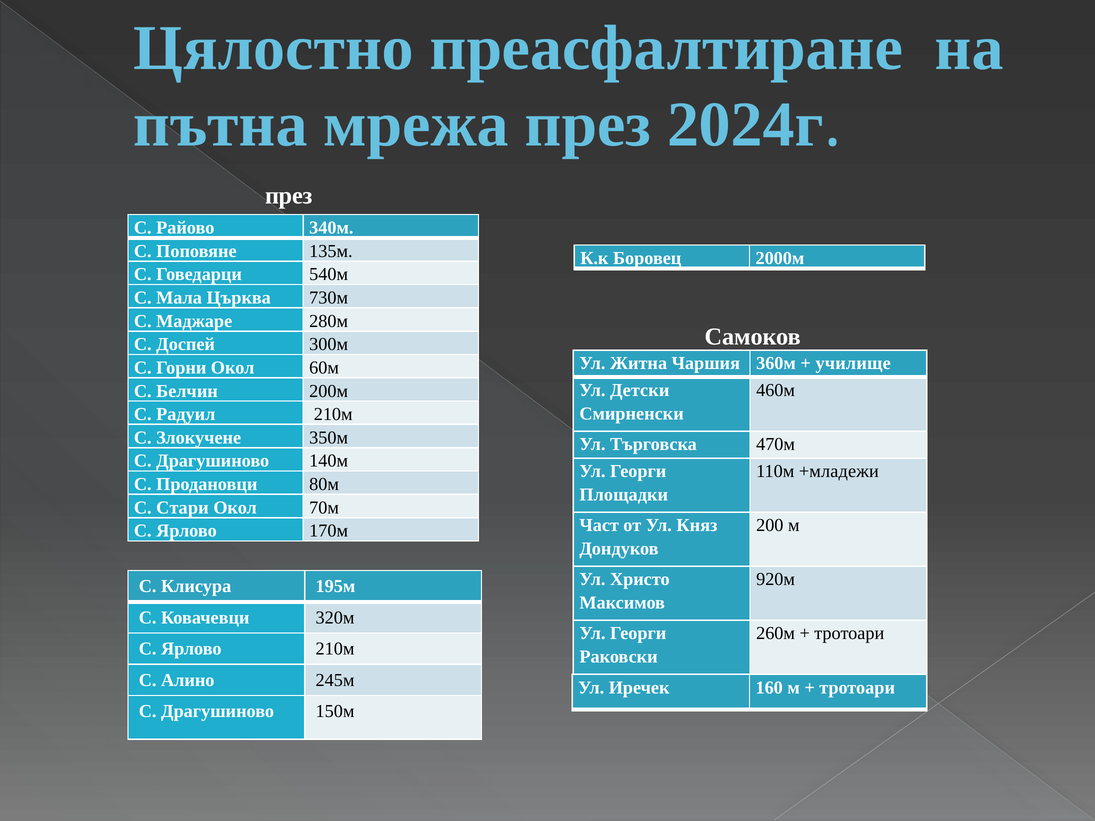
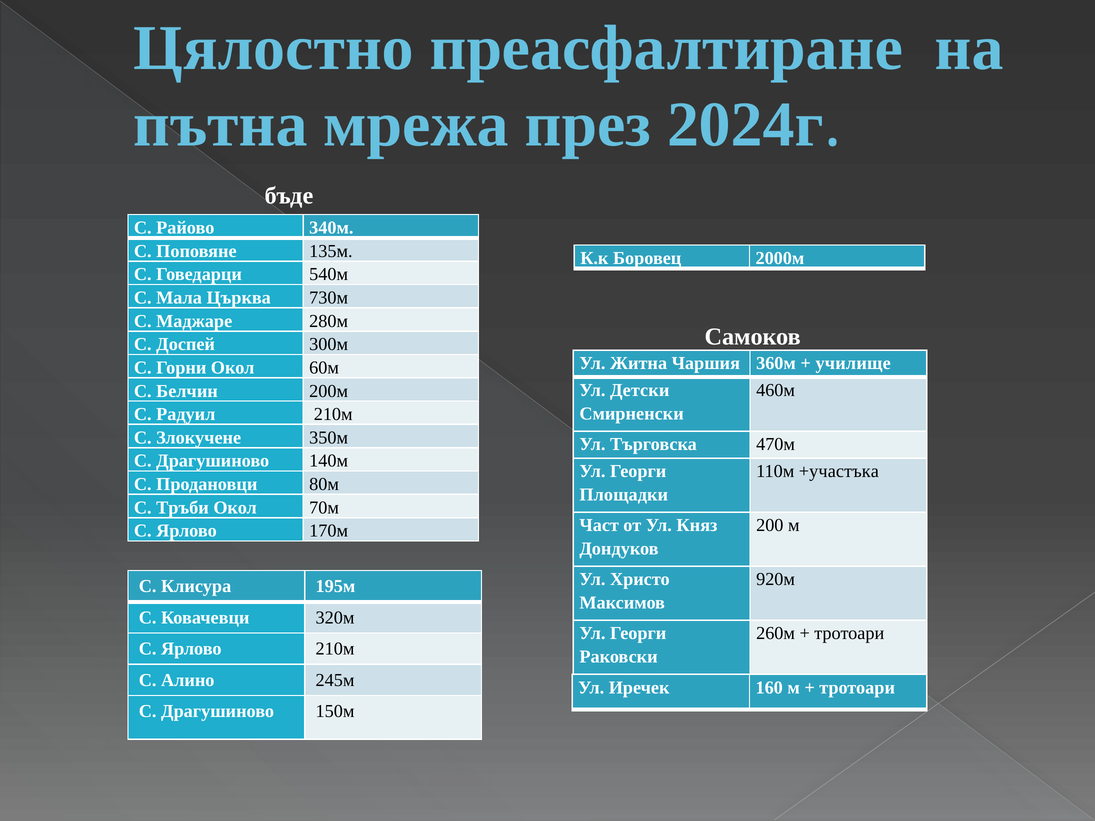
през at (289, 196): през -> бъде
+младежи: +младежи -> +участъка
Стари: Стари -> Тръби
